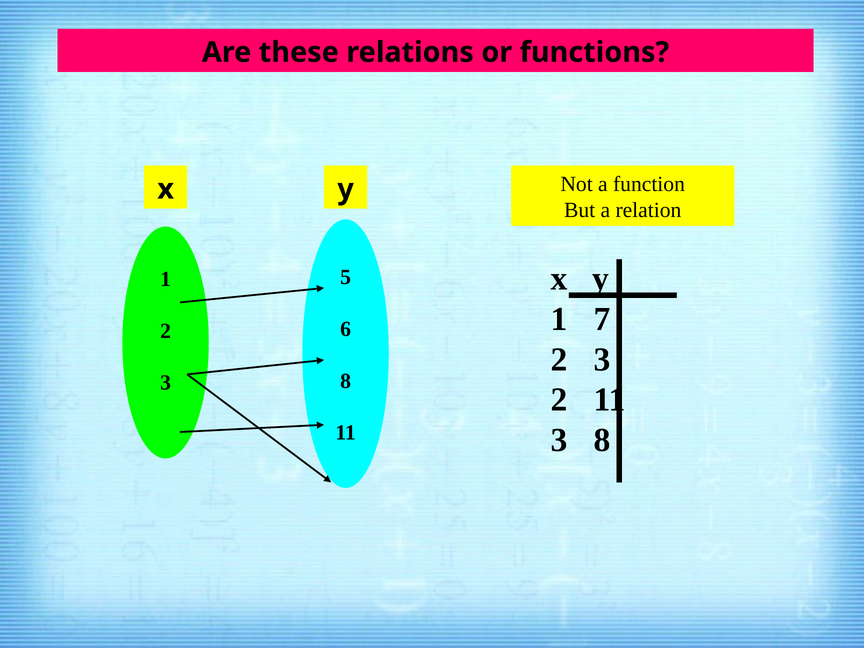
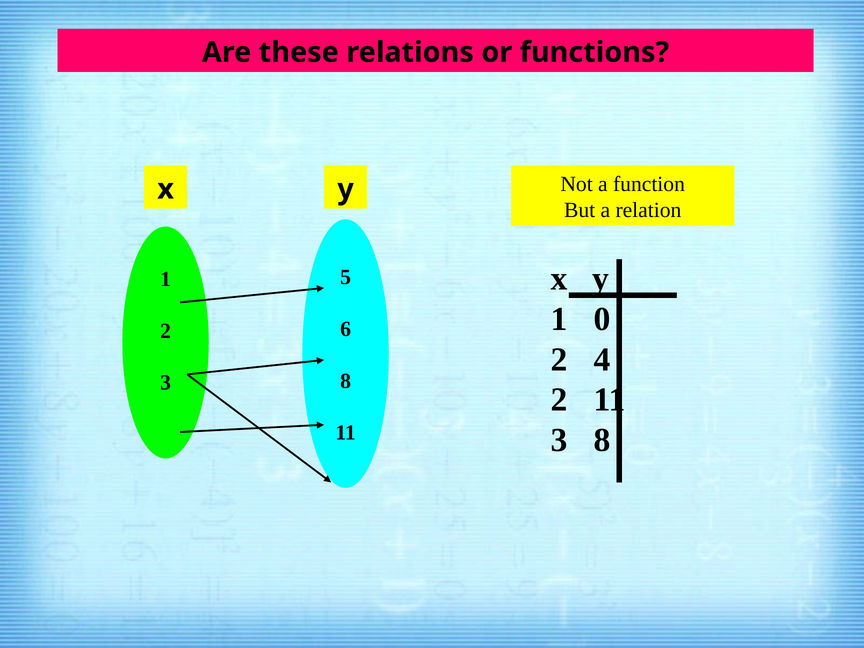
7: 7 -> 0
3 at (602, 359): 3 -> 4
